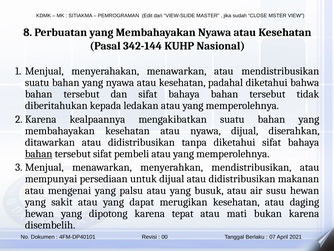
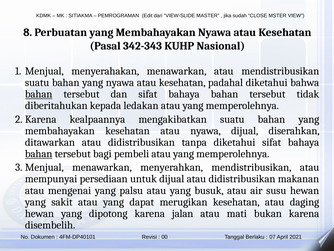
342-144: 342-144 -> 342-343
bahan at (39, 94) underline: none -> present
tersebut sifat: sifat -> bagi
tepat: tepat -> jalan
